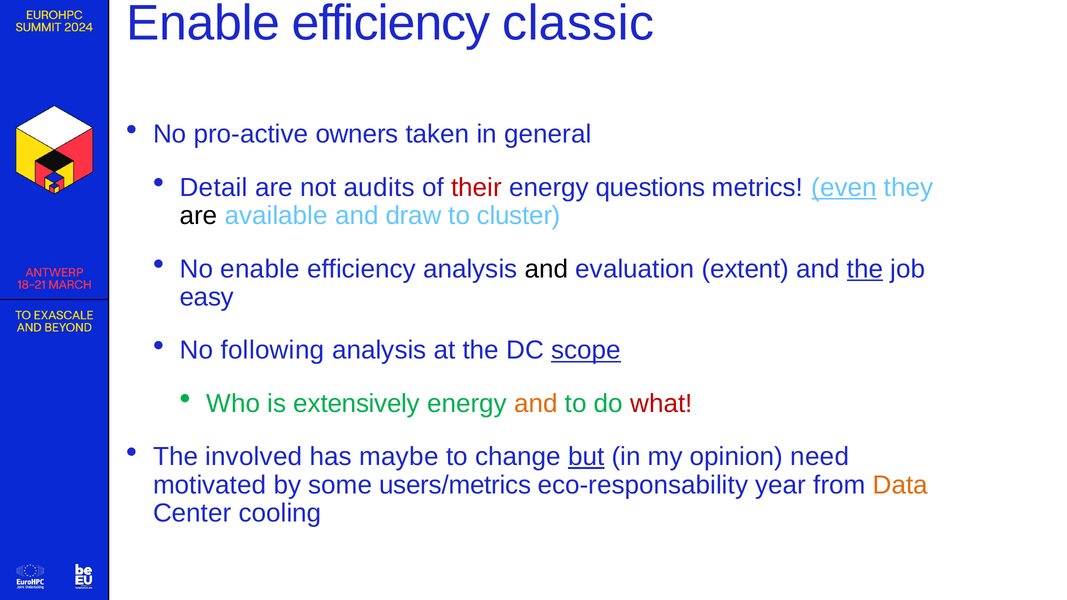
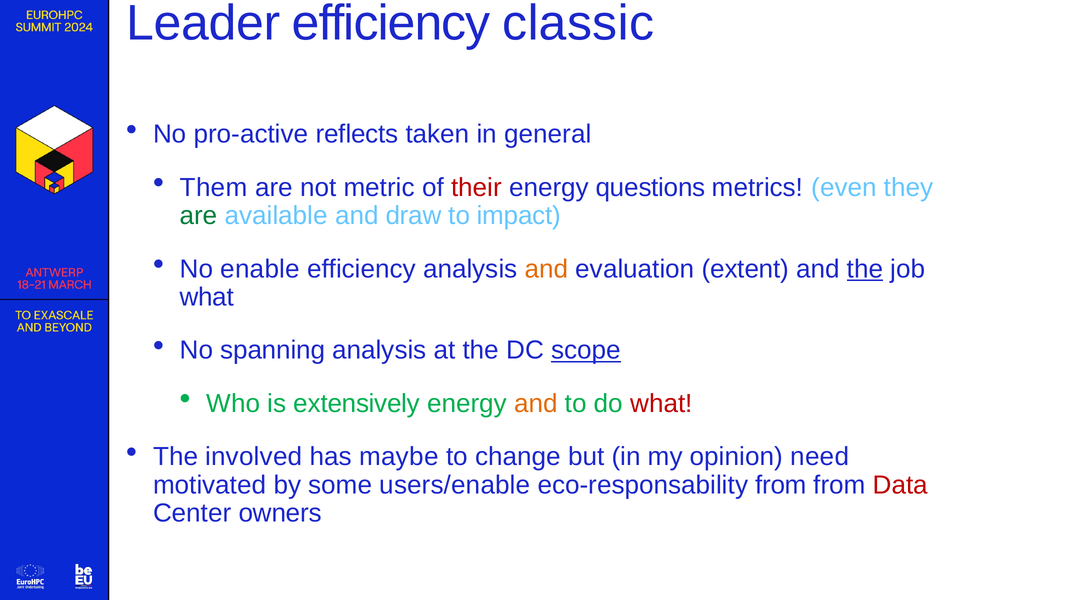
Enable at (203, 23): Enable -> Leader
owners: owners -> reflects
Detail: Detail -> Them
audits: audits -> metric
even underline: present -> none
are at (199, 216) colour: black -> green
cluster: cluster -> impact
and at (546, 269) colour: black -> orange
easy at (207, 297): easy -> what
following: following -> spanning
but underline: present -> none
users/metrics: users/metrics -> users/enable
eco-responsability year: year -> from
Data colour: orange -> red
cooling: cooling -> owners
